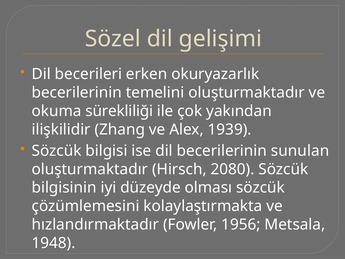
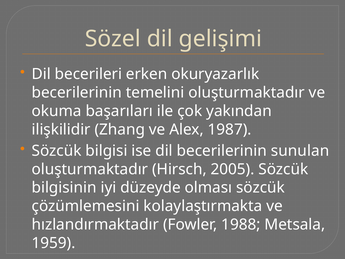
sürekliliği: sürekliliği -> başarıları
1939: 1939 -> 1987
2080: 2080 -> 2005
1956: 1956 -> 1988
1948: 1948 -> 1959
